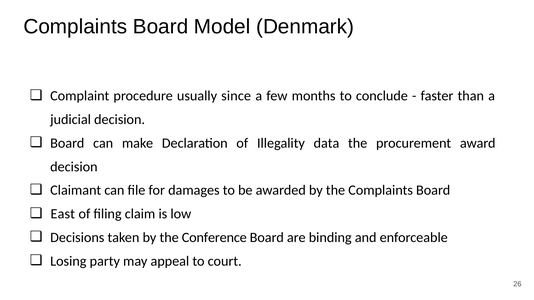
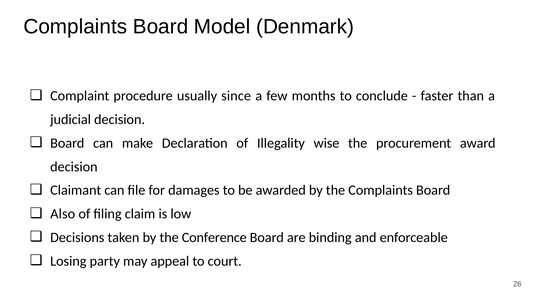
data: data -> wise
East: East -> Also
